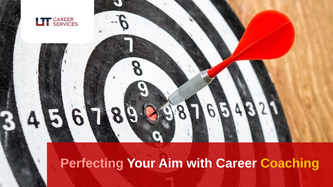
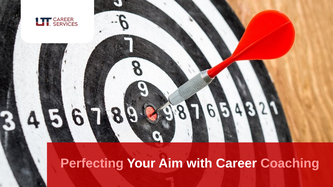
Coaching colour: yellow -> pink
